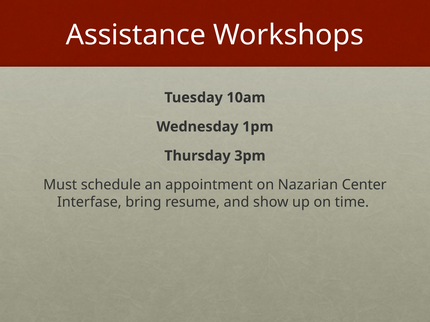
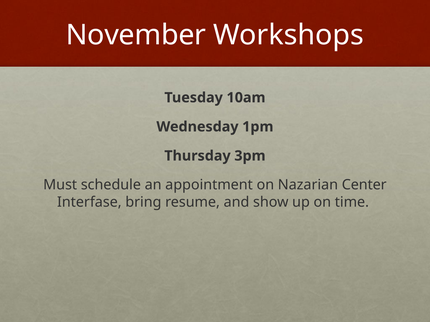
Assistance: Assistance -> November
